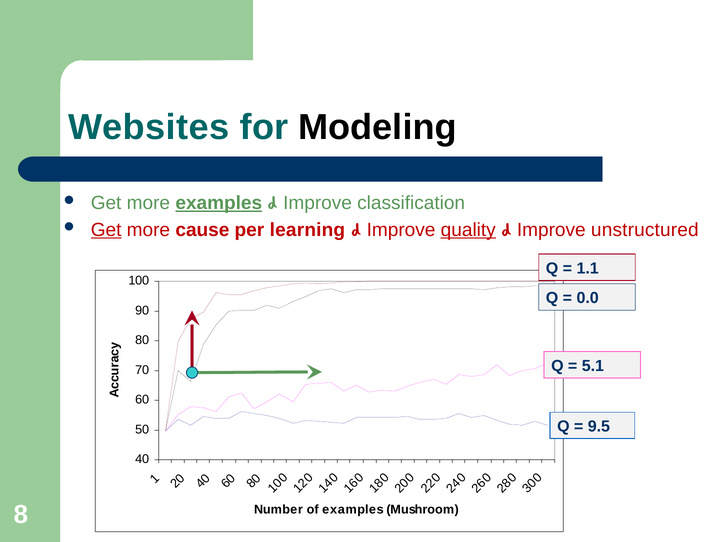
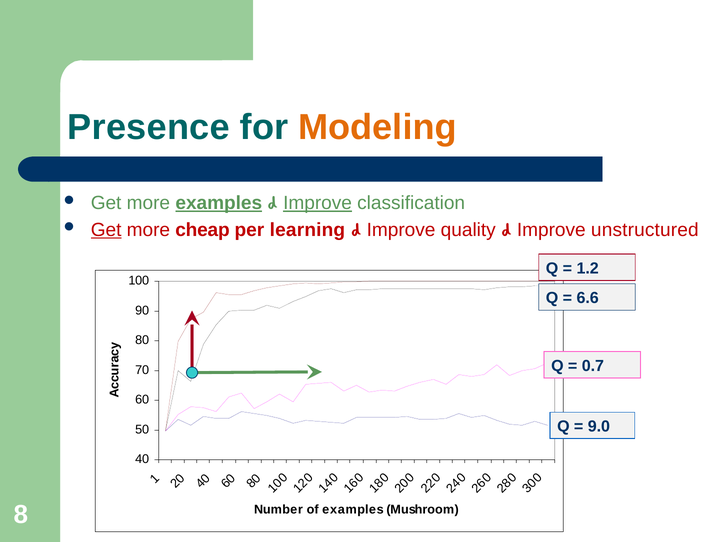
Websites: Websites -> Presence
Modeling colour: black -> orange
Improve at (318, 203) underline: none -> present
cause: cause -> cheap
quality underline: present -> none
1.1: 1.1 -> 1.2
0.0: 0.0 -> 6.6
5.1: 5.1 -> 0.7
9.5: 9.5 -> 9.0
